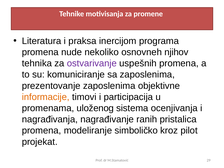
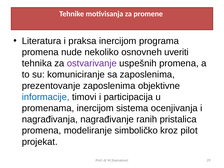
njihov: njihov -> uveriti
informacije colour: orange -> blue
promenama uloženog: uloženog -> inercijom
